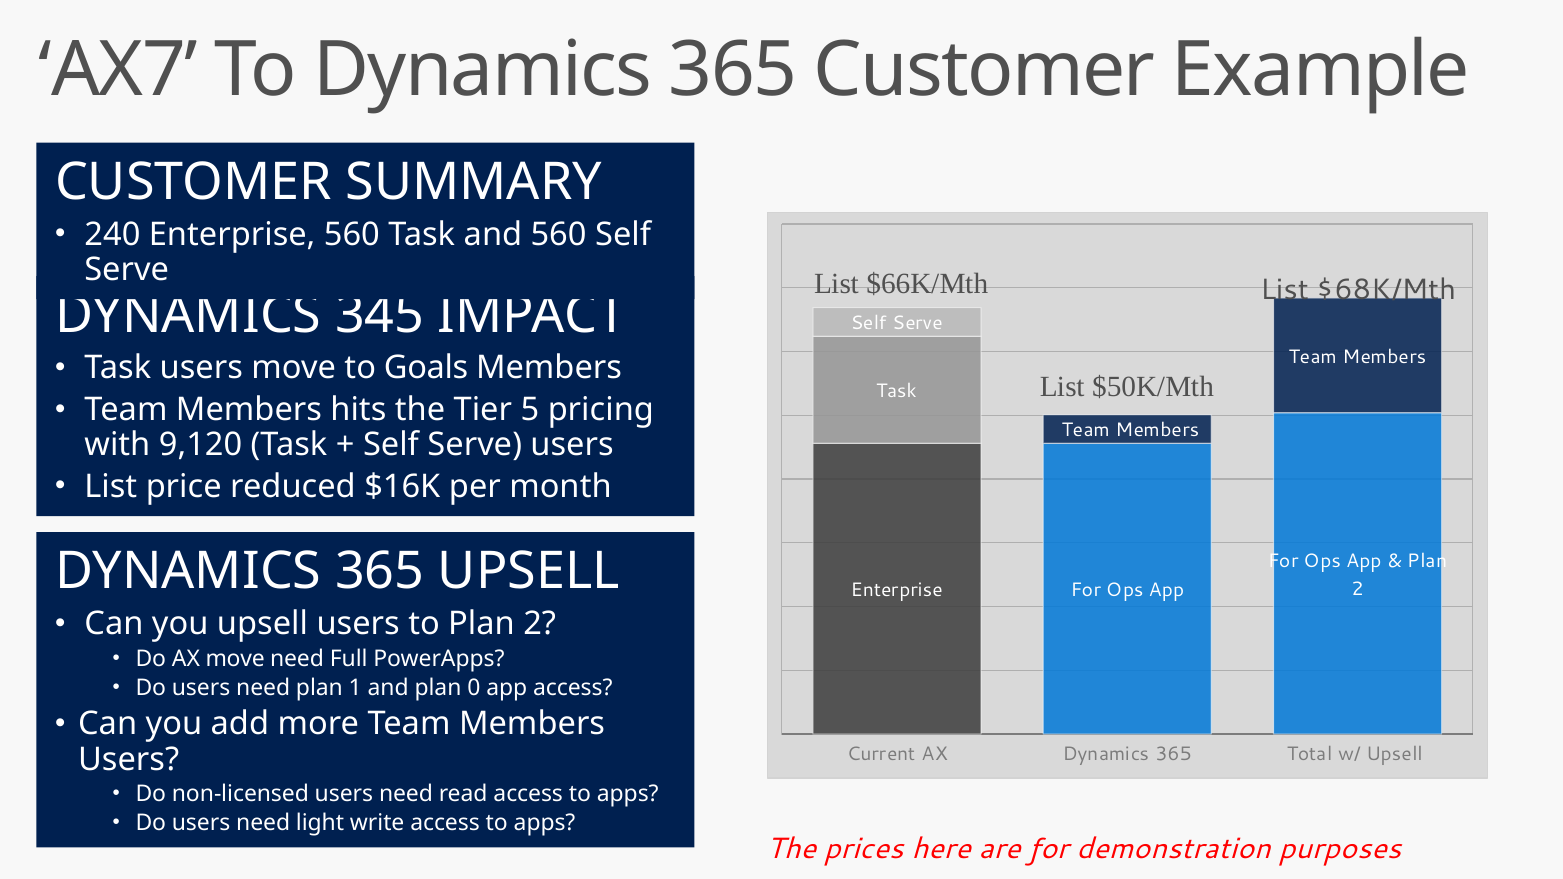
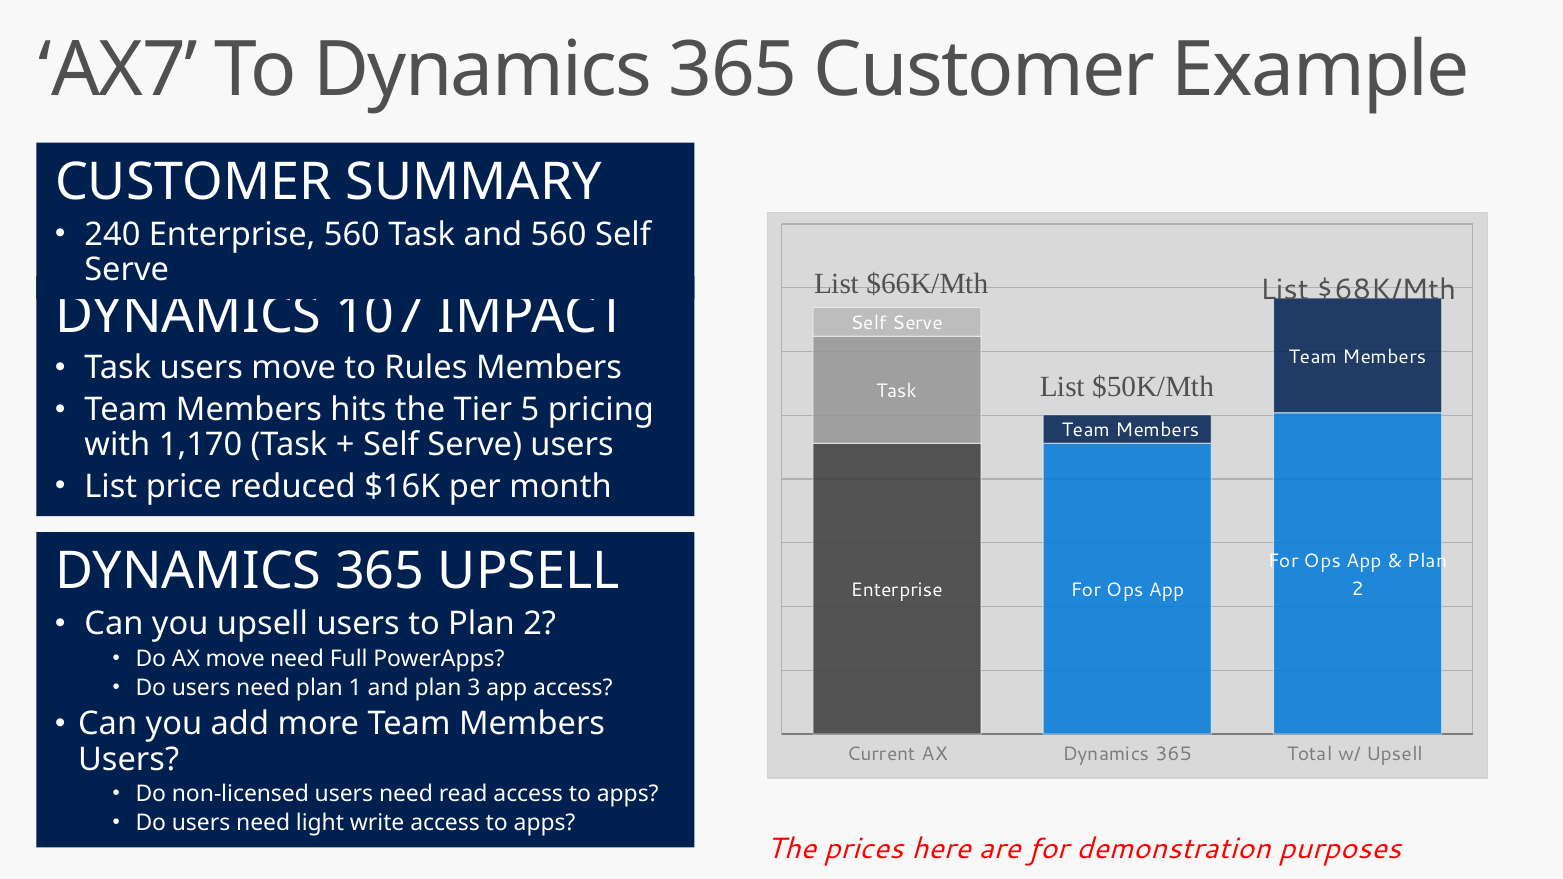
345: 345 -> 107
Goals: Goals -> Rules
9,120: 9,120 -> 1,170
0: 0 -> 3
